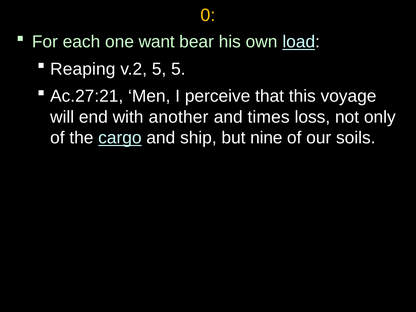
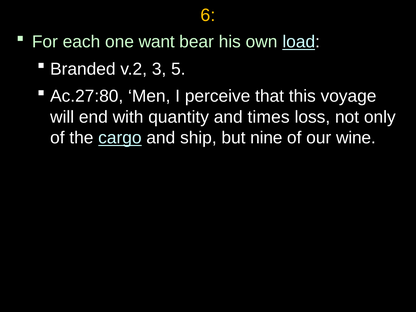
0: 0 -> 6
Reaping: Reaping -> Branded
v.2 5: 5 -> 3
Ac.27:21: Ac.27:21 -> Ac.27:80
another: another -> quantity
soils: soils -> wine
